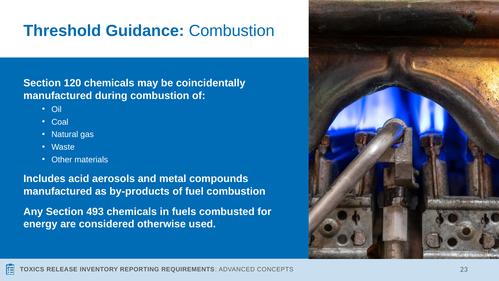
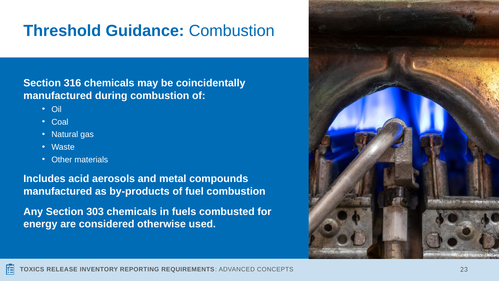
120: 120 -> 316
493: 493 -> 303
